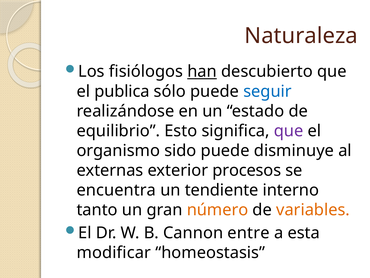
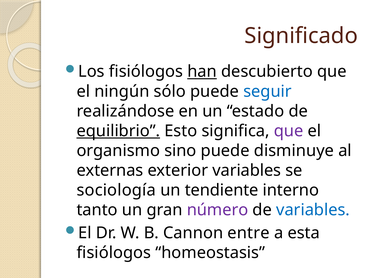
Naturaleza: Naturaleza -> Significado
publica: publica -> ningún
equilibrio underline: none -> present
sido: sido -> sino
exterior procesos: procesos -> variables
encuentra: encuentra -> sociología
número colour: orange -> purple
variables at (313, 210) colour: orange -> blue
modificar at (114, 252): modificar -> fisiólogos
